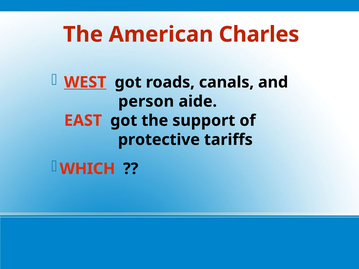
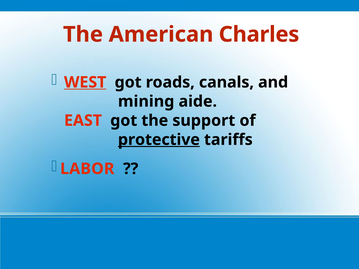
person: person -> mining
protective underline: none -> present
WHICH: WHICH -> LABOR
